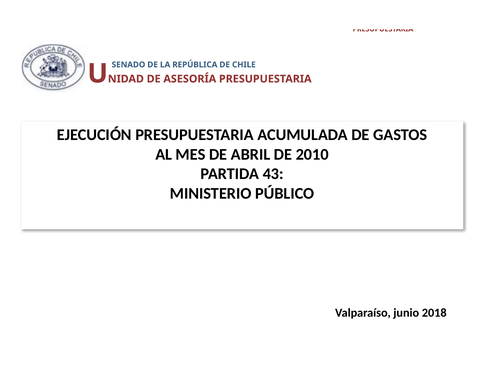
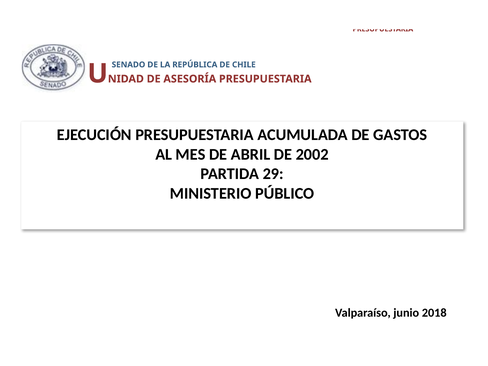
2010: 2010 -> 2002
43: 43 -> 29
